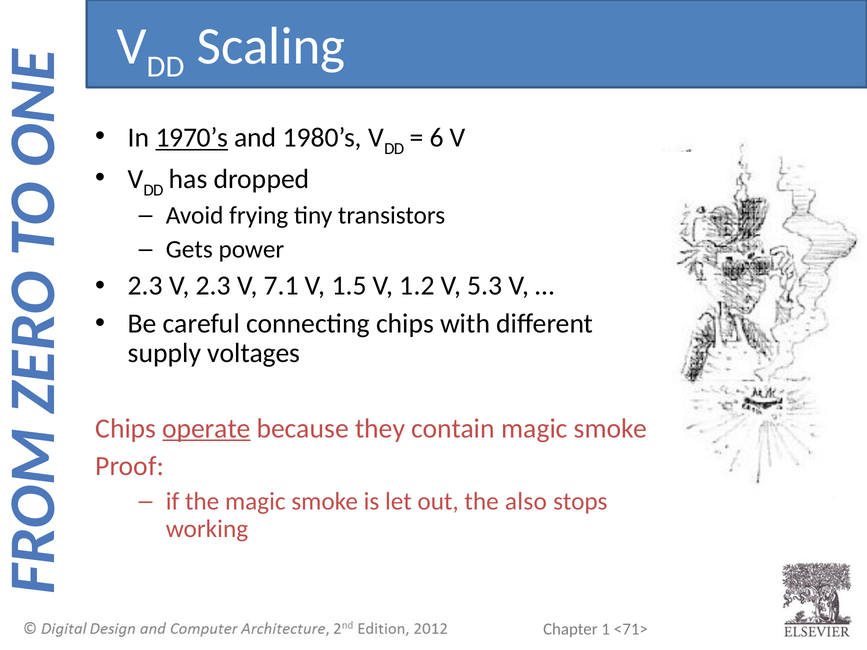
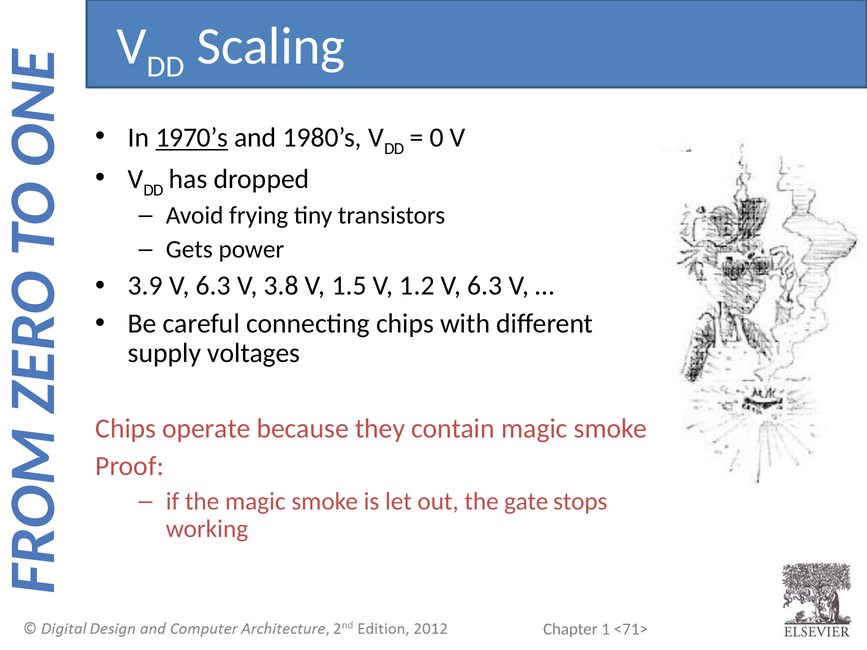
6: 6 -> 0
2.3 at (145, 286): 2.3 -> 3.9
2.3 at (213, 286): 2.3 -> 6.3
7.1: 7.1 -> 3.8
1.2 V 5.3: 5.3 -> 6.3
operate underline: present -> none
also: also -> gate
